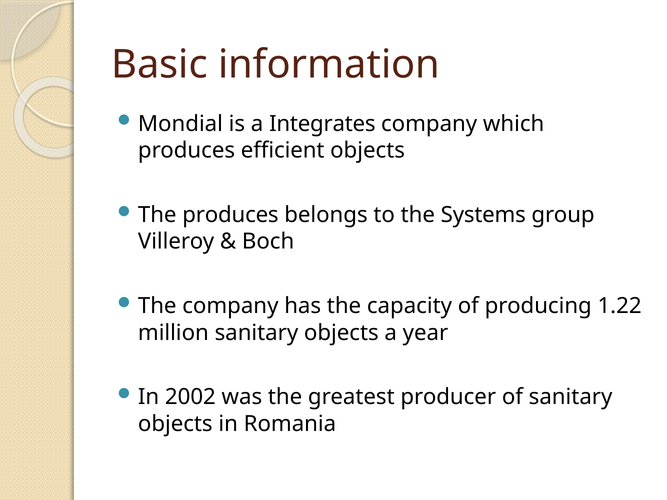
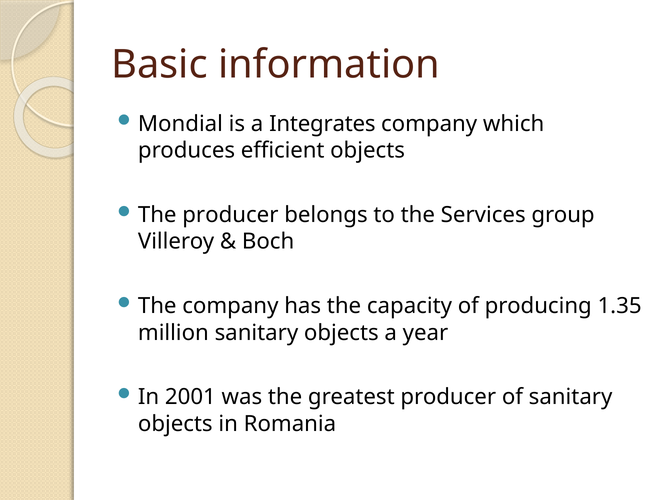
The produces: produces -> producer
Systems: Systems -> Services
1.22: 1.22 -> 1.35
2002: 2002 -> 2001
